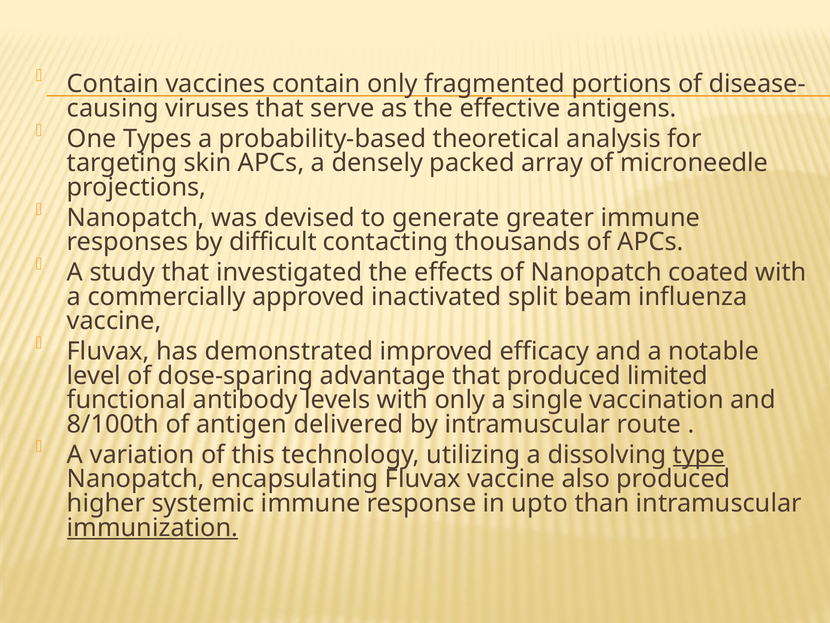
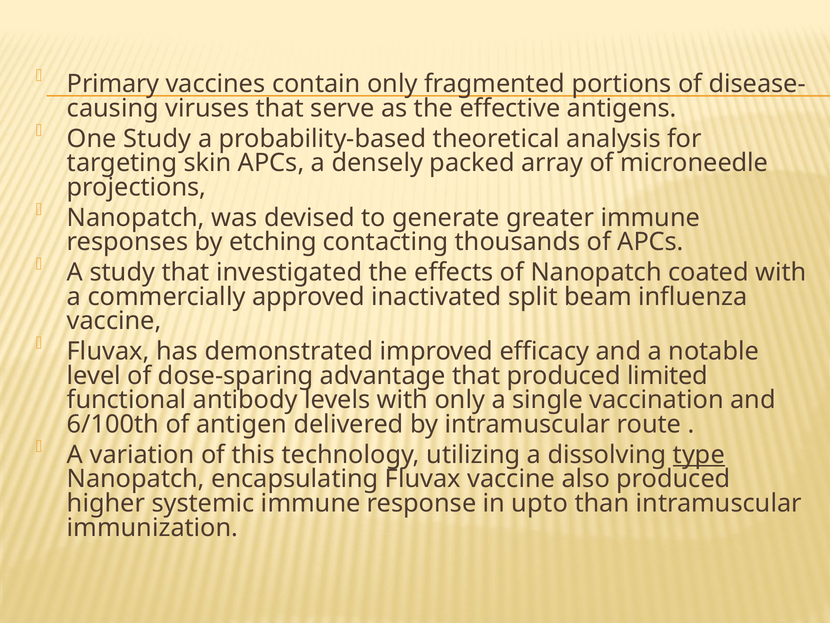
Contain at (113, 84): Contain -> Primary
One Types: Types -> Study
difficult: difficult -> etching
8/100th: 8/100th -> 6/100th
immunization underline: present -> none
